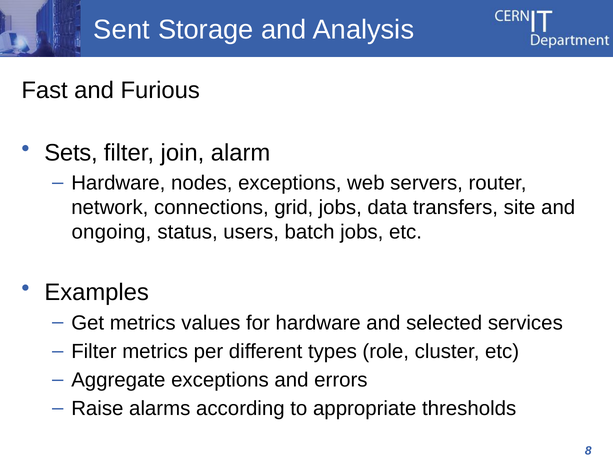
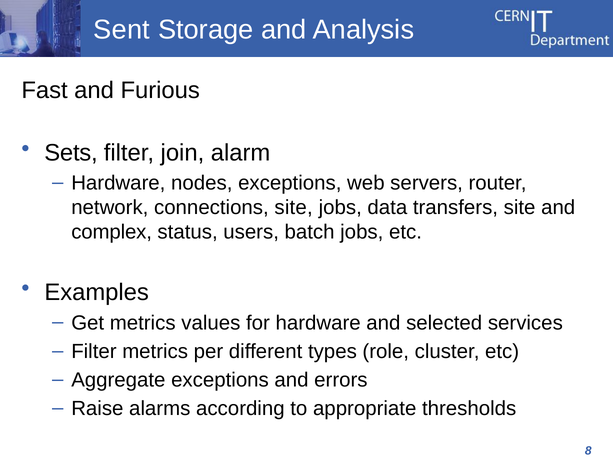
connections grid: grid -> site
ongoing: ongoing -> complex
